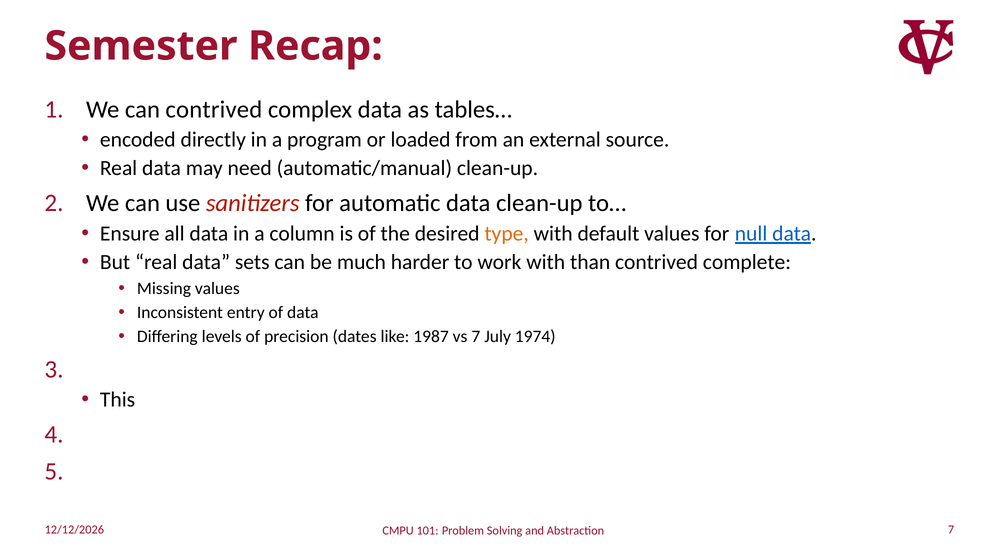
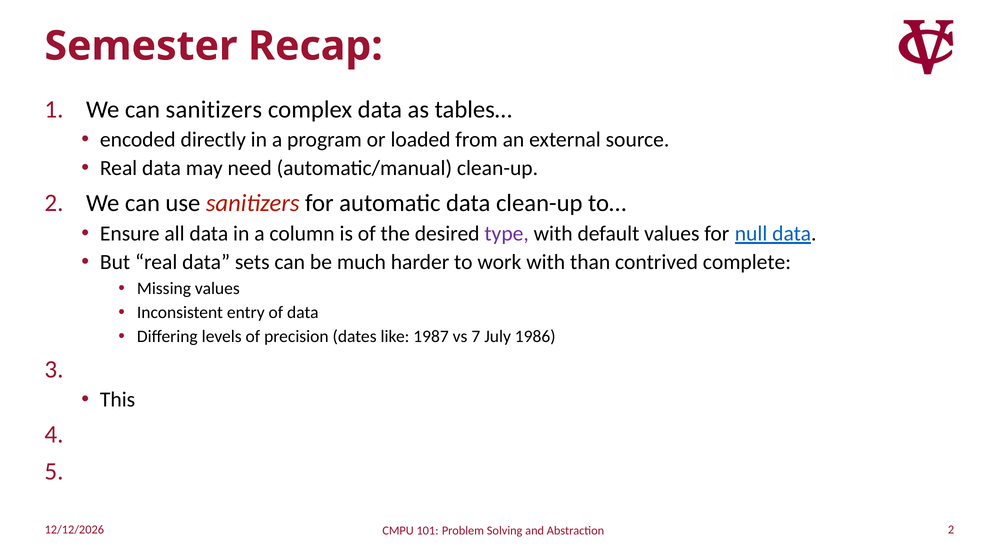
can contrived: contrived -> sanitizers
type colour: orange -> purple
1974: 1974 -> 1986
7 at (951, 530): 7 -> 2
